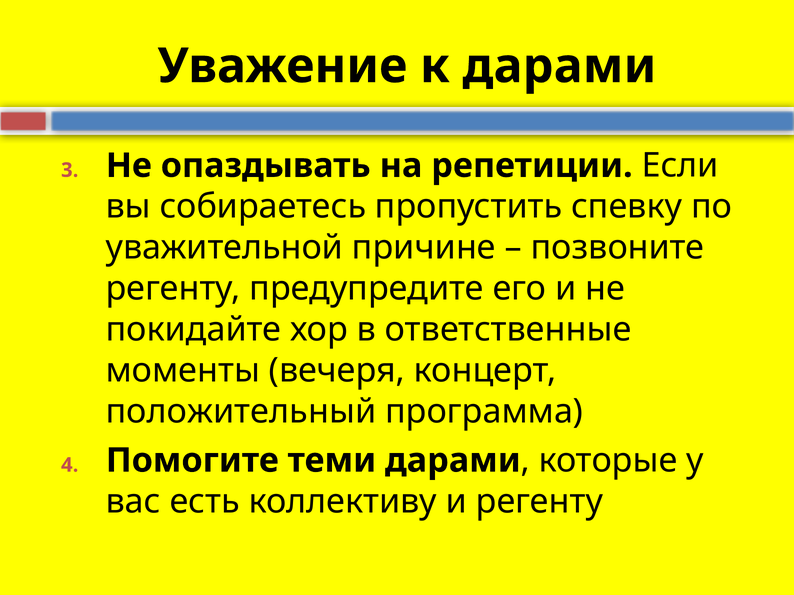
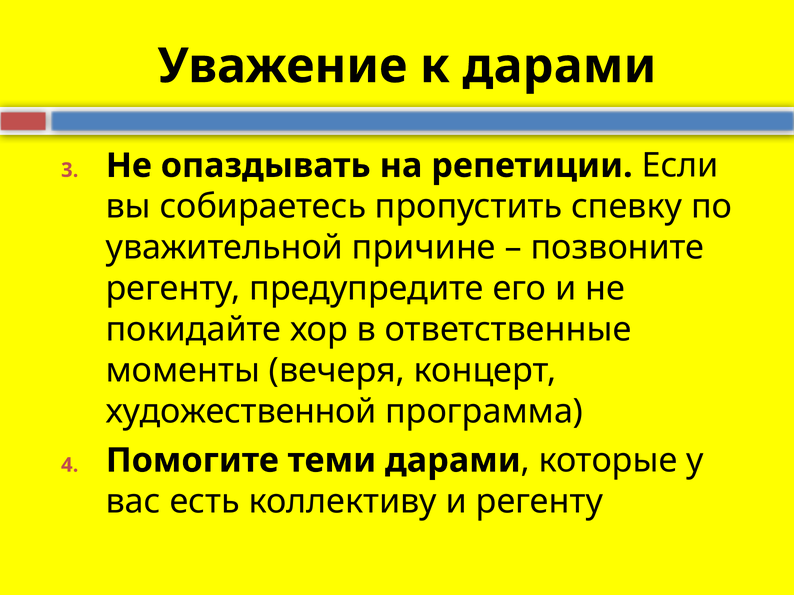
положительный: положительный -> художественной
